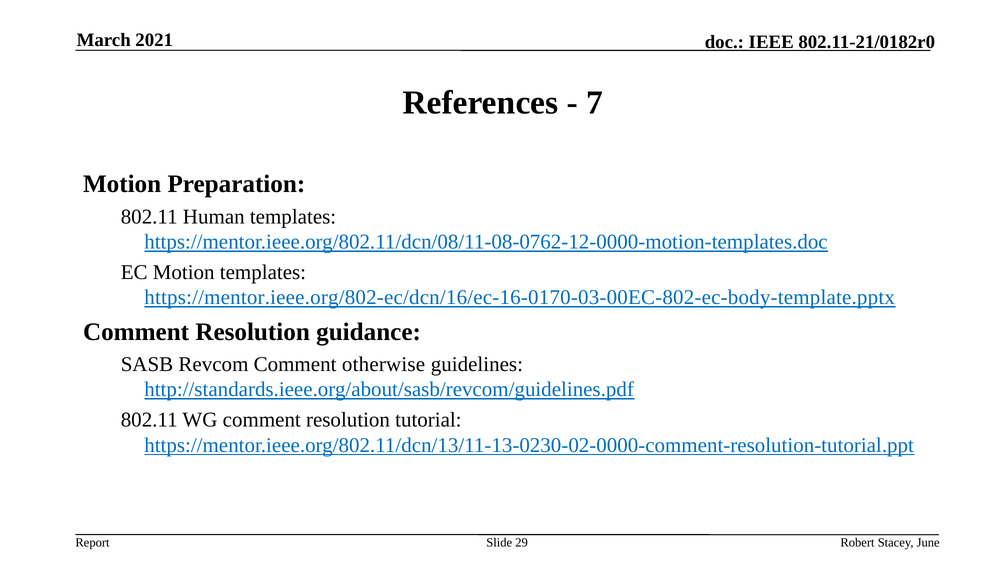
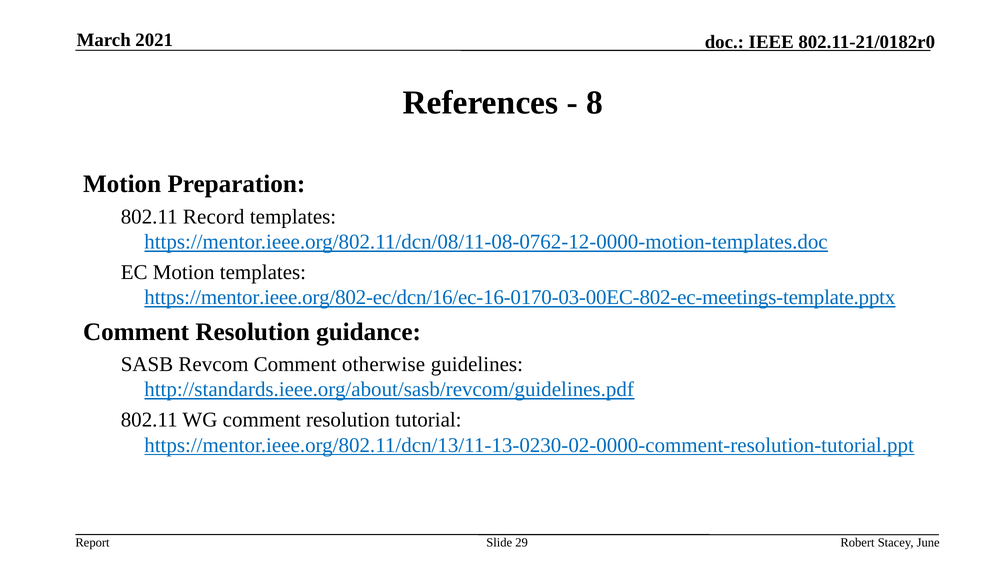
7: 7 -> 8
Human: Human -> Record
https://mentor.ieee.org/802-ec/dcn/16/ec-16-0170-03-00EC-802-ec-body-template.pptx: https://mentor.ieee.org/802-ec/dcn/16/ec-16-0170-03-00EC-802-ec-body-template.pptx -> https://mentor.ieee.org/802-ec/dcn/16/ec-16-0170-03-00EC-802-ec-meetings-template.pptx
